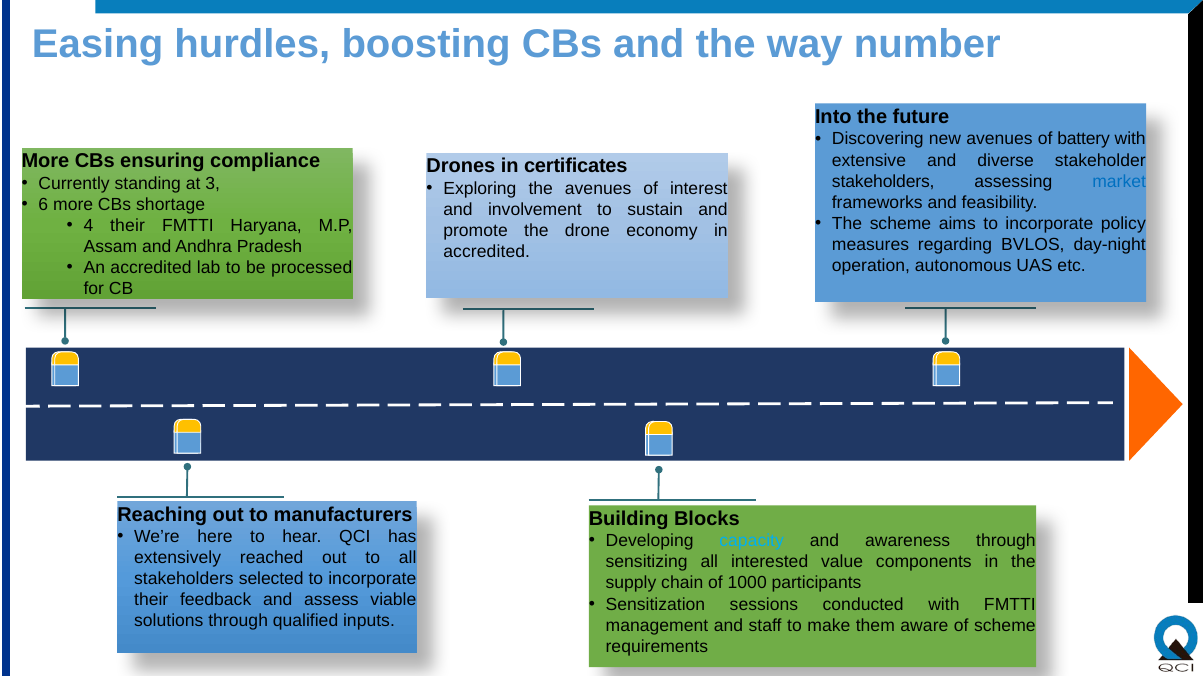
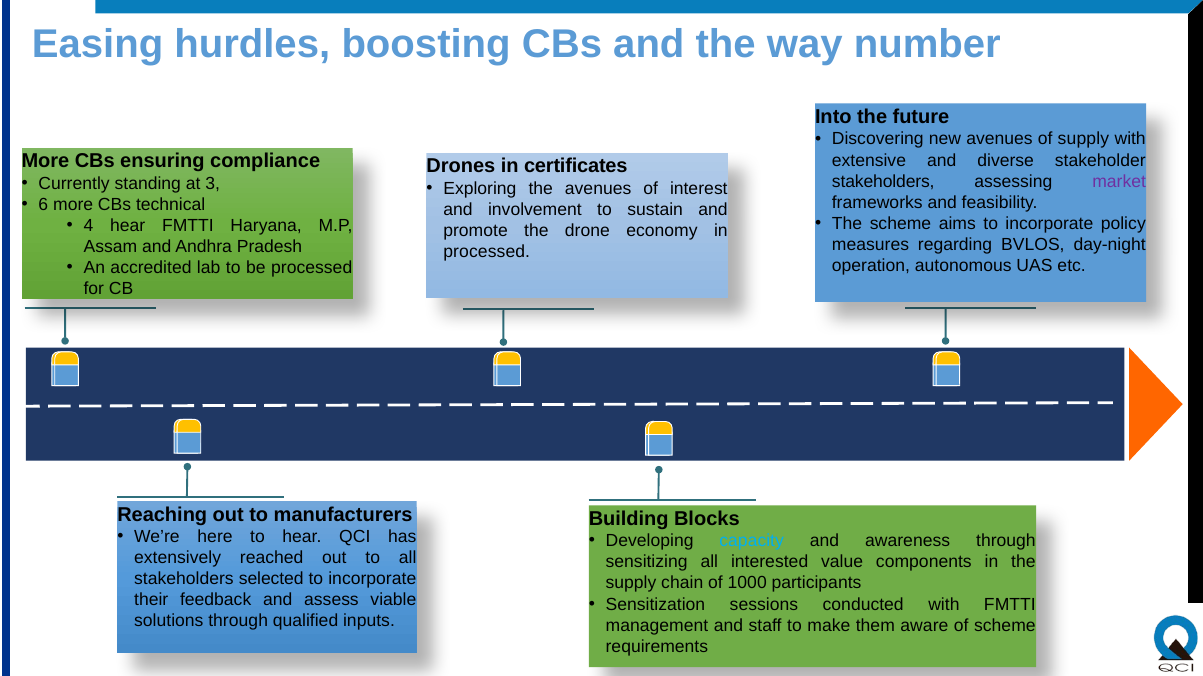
of battery: battery -> supply
market colour: blue -> purple
shortage: shortage -> technical
4 their: their -> hear
accredited at (487, 252): accredited -> processed
